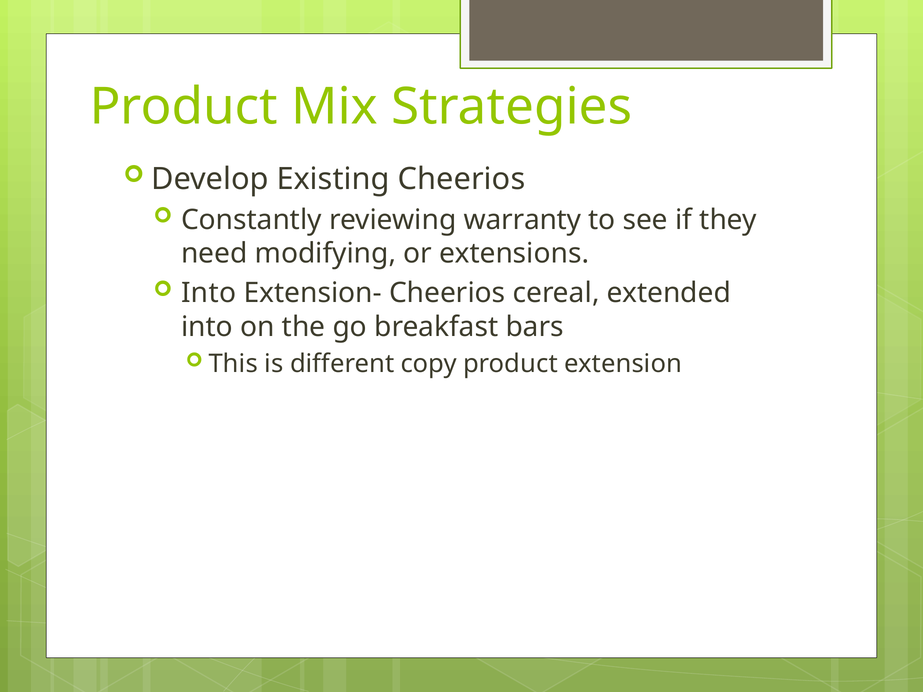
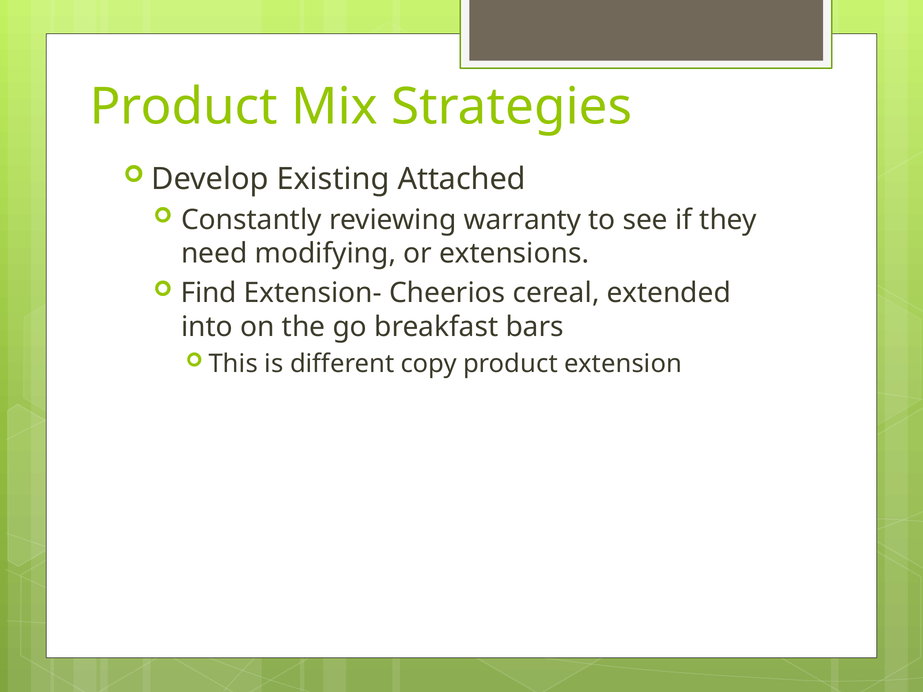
Existing Cheerios: Cheerios -> Attached
Into at (209, 293): Into -> Find
